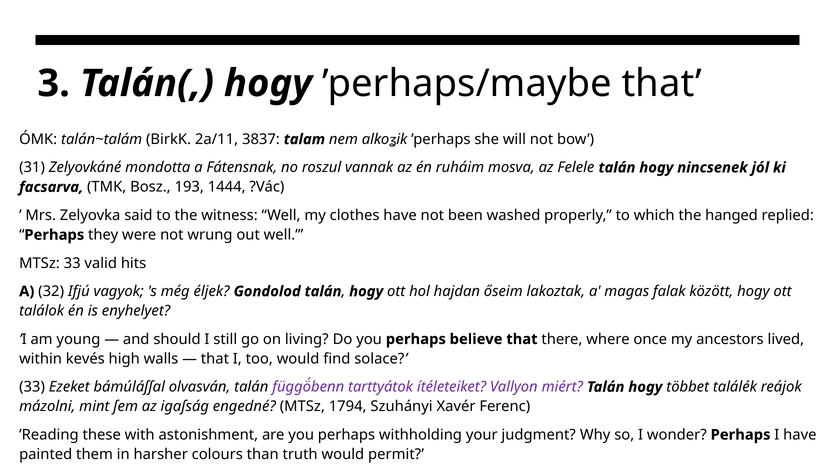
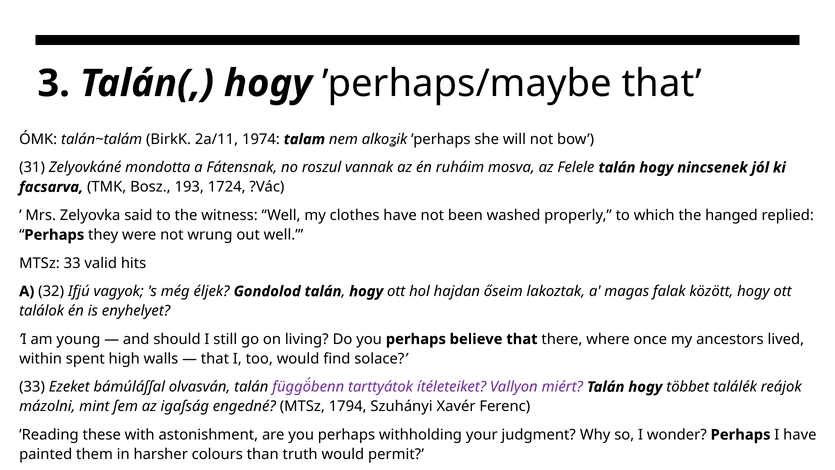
3837: 3837 -> 1974
1444: 1444 -> 1724
kevés: kevés -> spent
